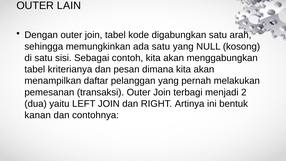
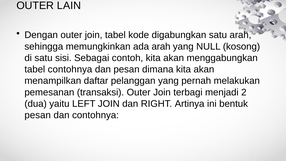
ada satu: satu -> arah
tabel kriterianya: kriterianya -> contohnya
kanan at (38, 115): kanan -> pesan
